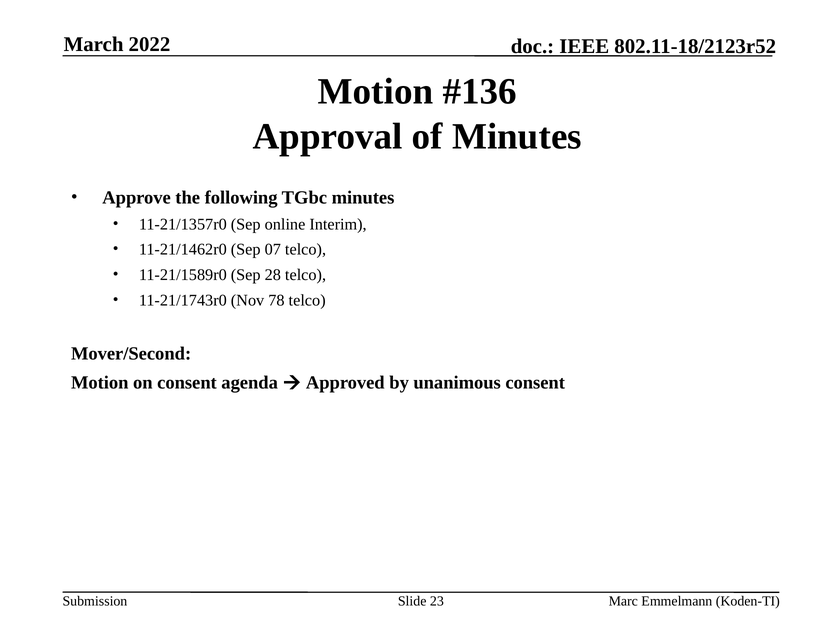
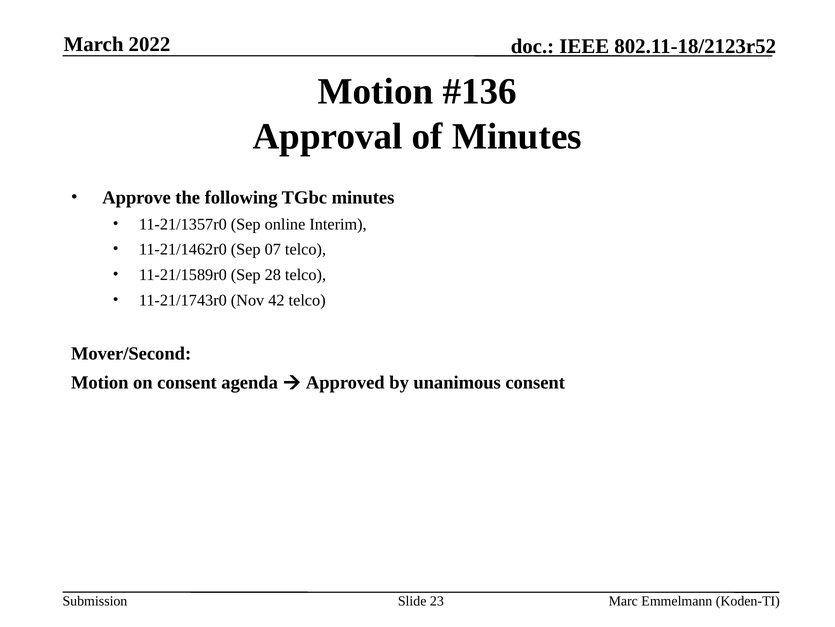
78: 78 -> 42
